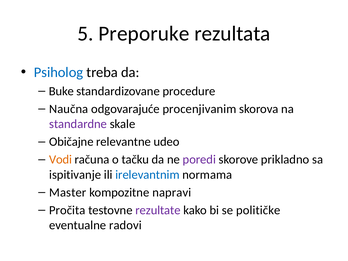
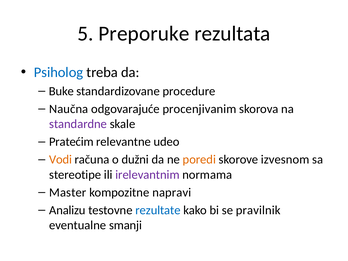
Običajne: Običajne -> Pratećim
tačku: tačku -> dužni
poredi colour: purple -> orange
prikladno: prikladno -> izvesnom
ispitivanje: ispitivanje -> stereotipe
irelevantnim colour: blue -> purple
Pročita: Pročita -> Analizu
rezultate colour: purple -> blue
političke: političke -> pravilnik
radovi: radovi -> smanji
